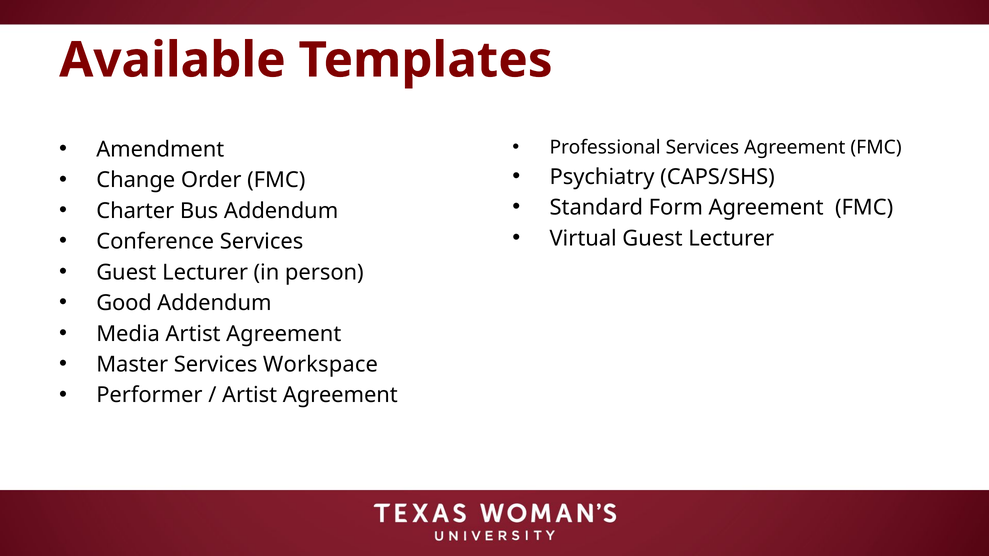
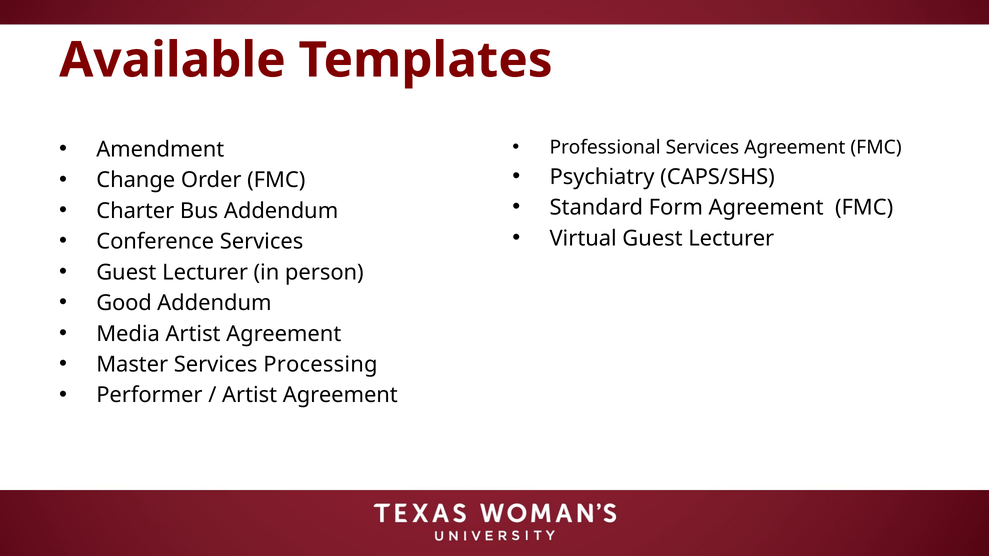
Workspace: Workspace -> Processing
